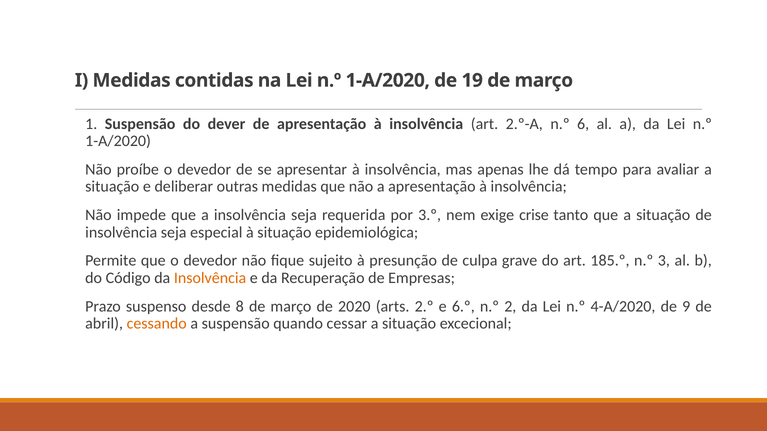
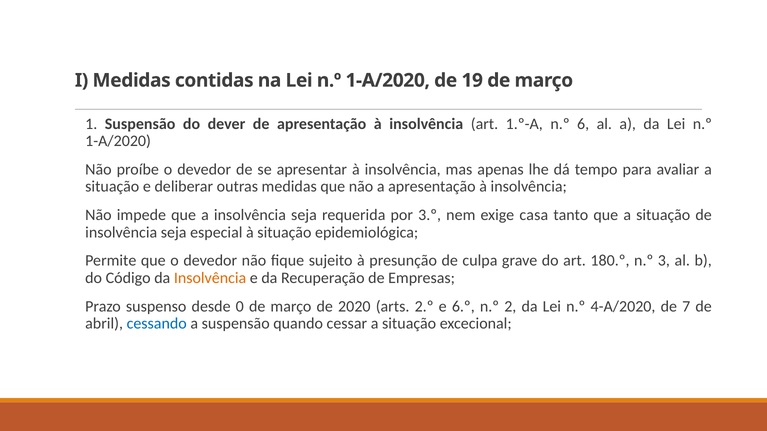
2.º-A: 2.º-A -> 1.º-A
crise: crise -> casa
185.º: 185.º -> 180.º
8: 8 -> 0
9: 9 -> 7
cessando colour: orange -> blue
